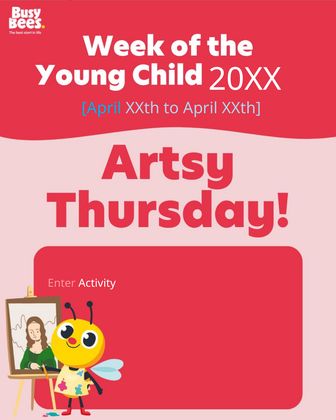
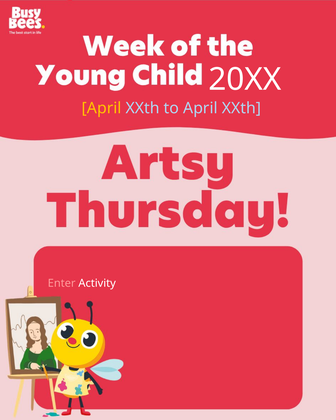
April at (102, 108) colour: light blue -> yellow
